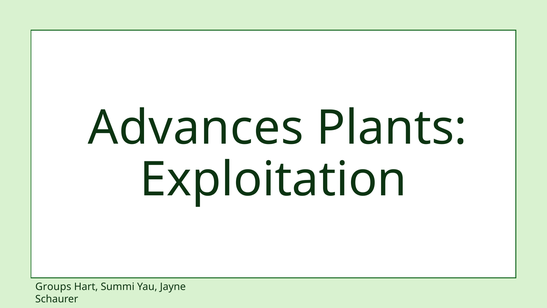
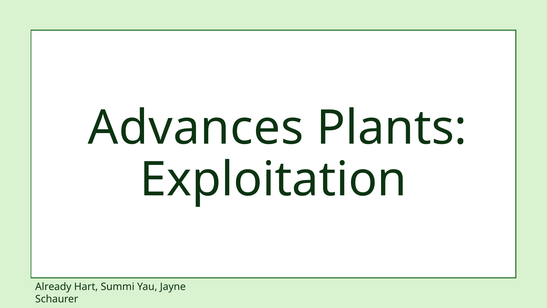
Groups: Groups -> Already
